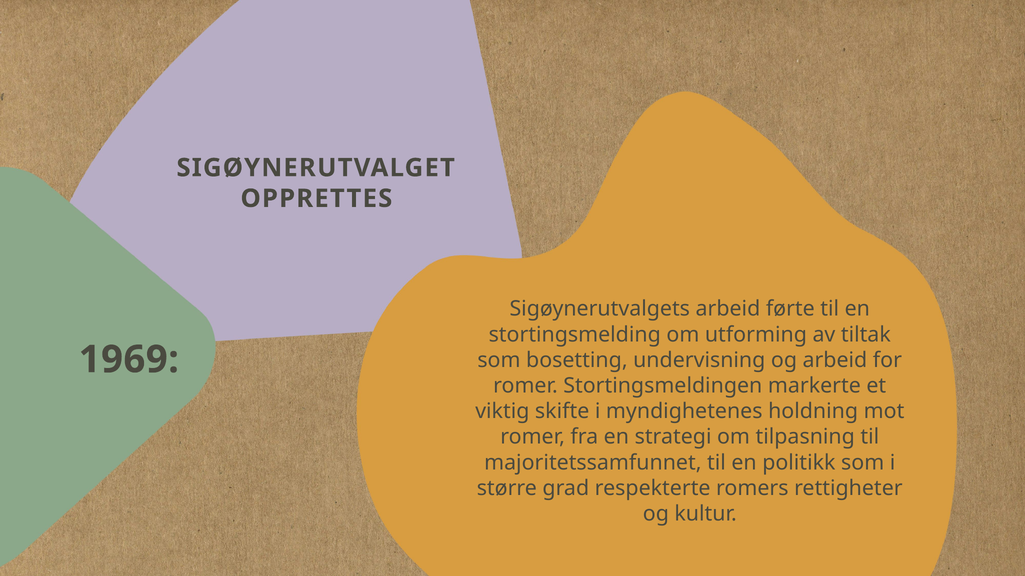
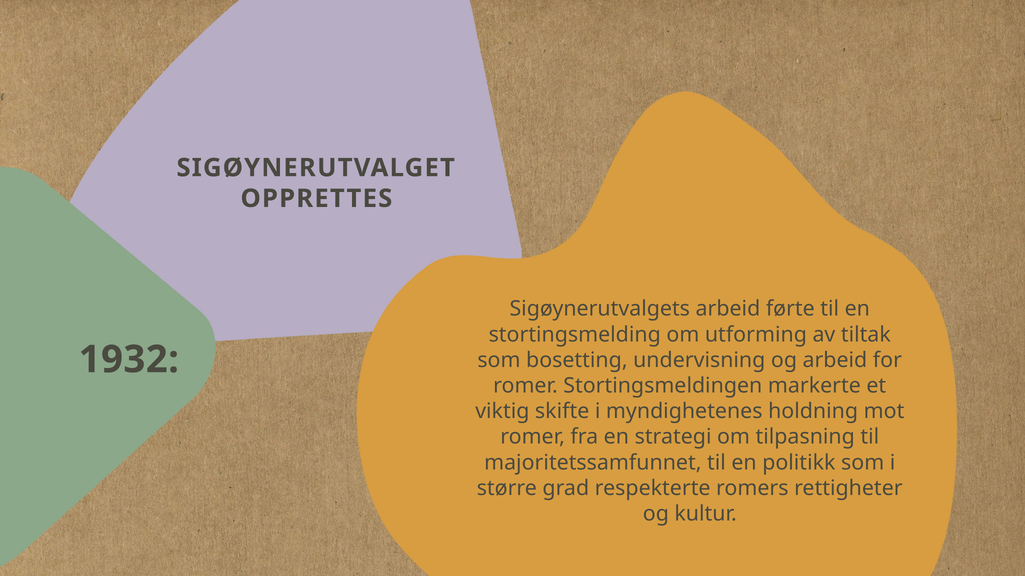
1969: 1969 -> 1932
